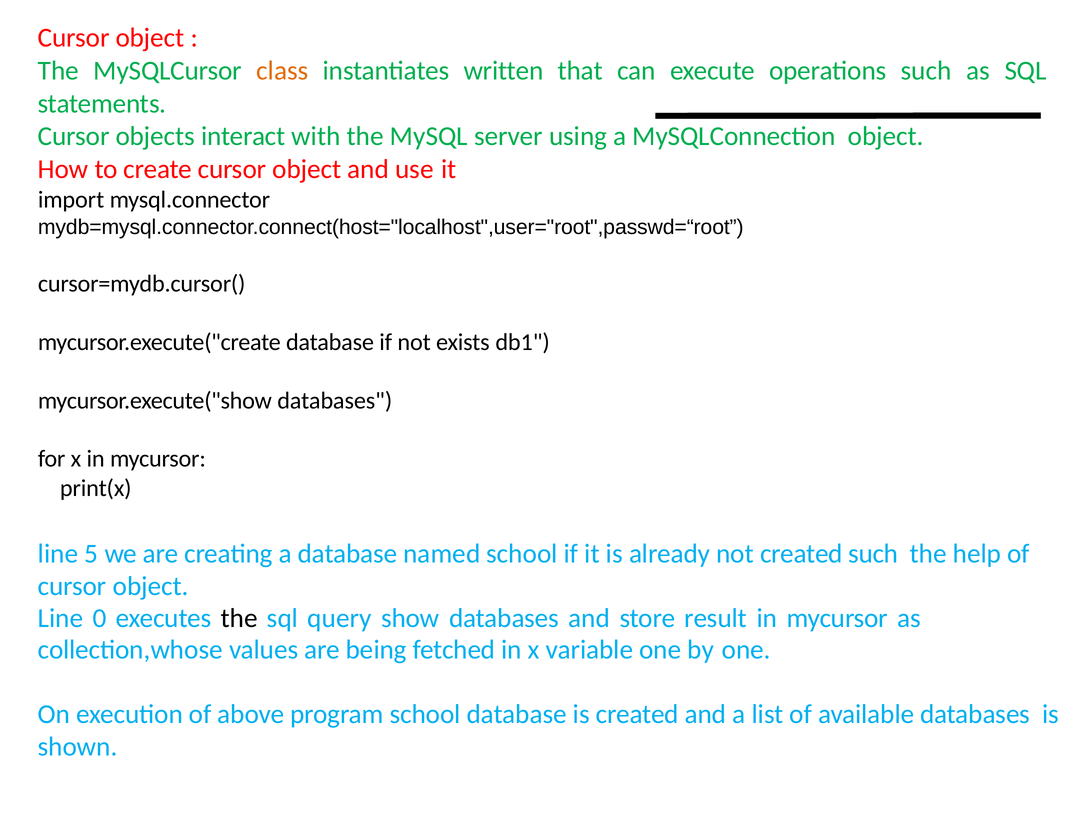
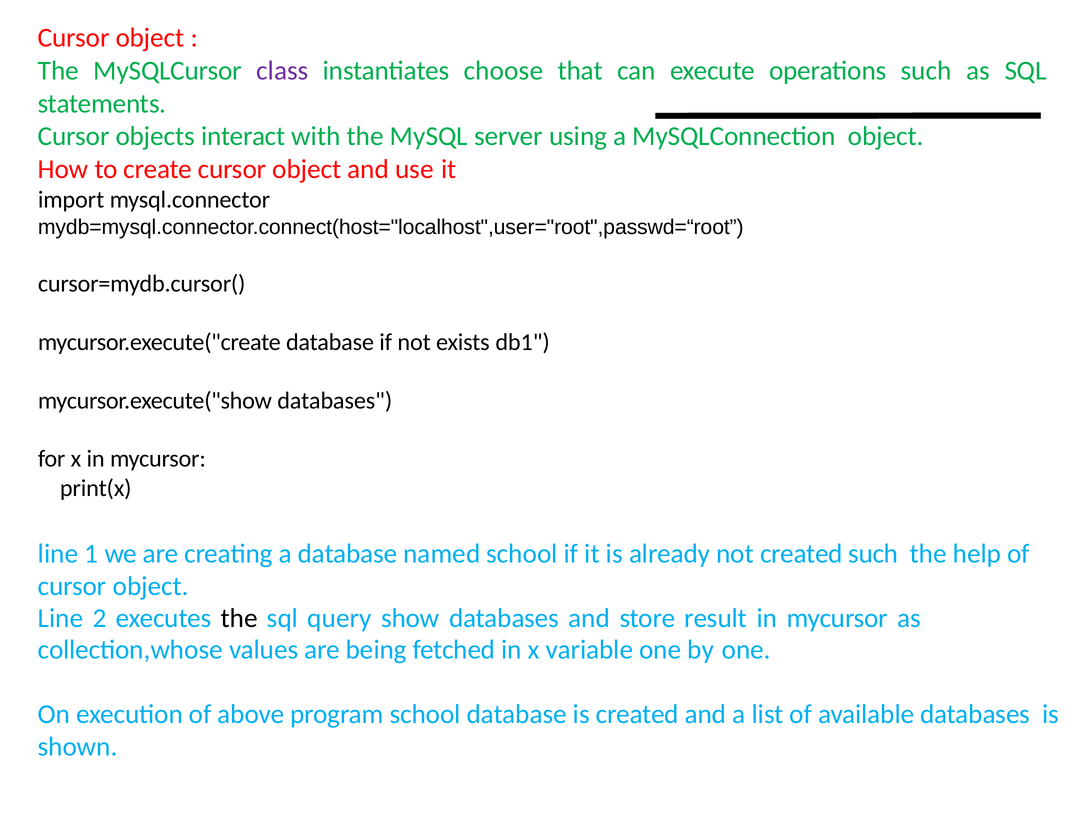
class colour: orange -> purple
written: written -> choose
5: 5 -> 1
0: 0 -> 2
